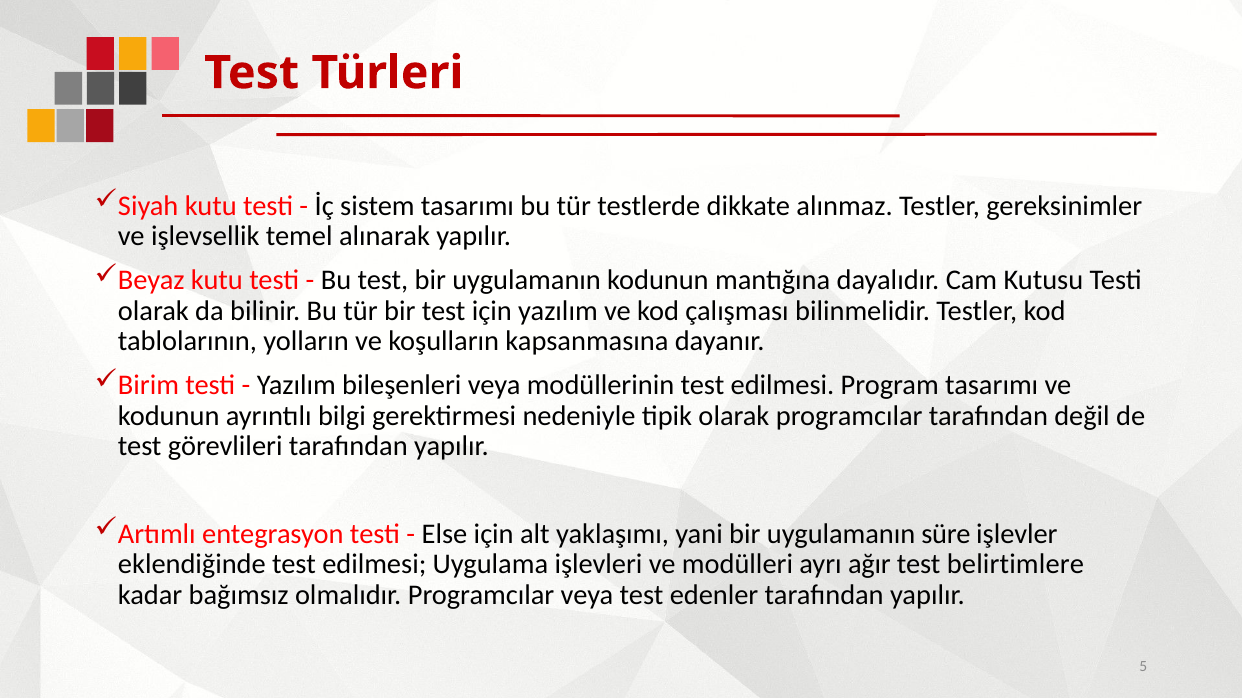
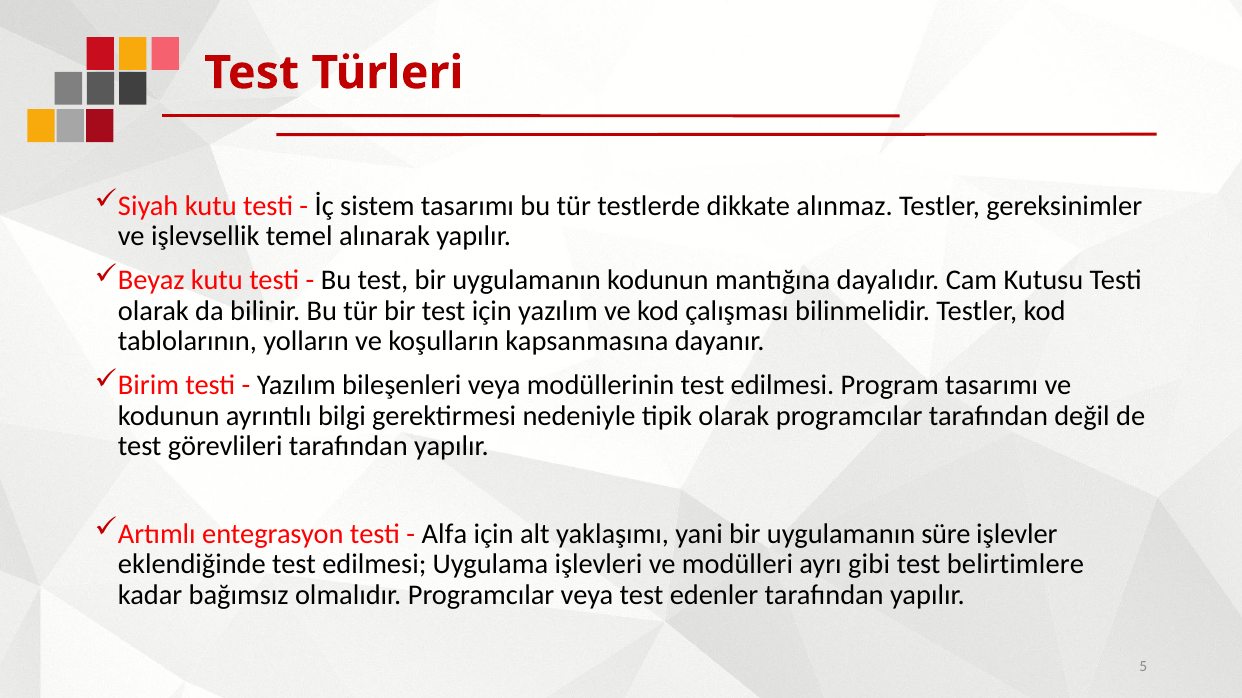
Else: Else -> Alfa
ağır: ağır -> gibi
